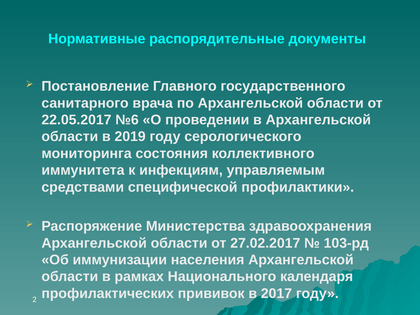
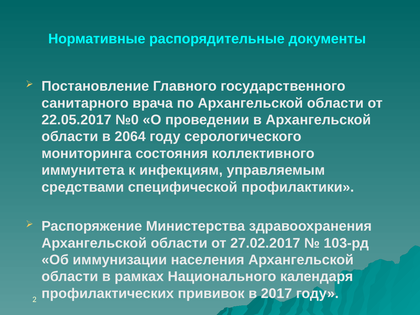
№6: №6 -> №0
2019: 2019 -> 2064
